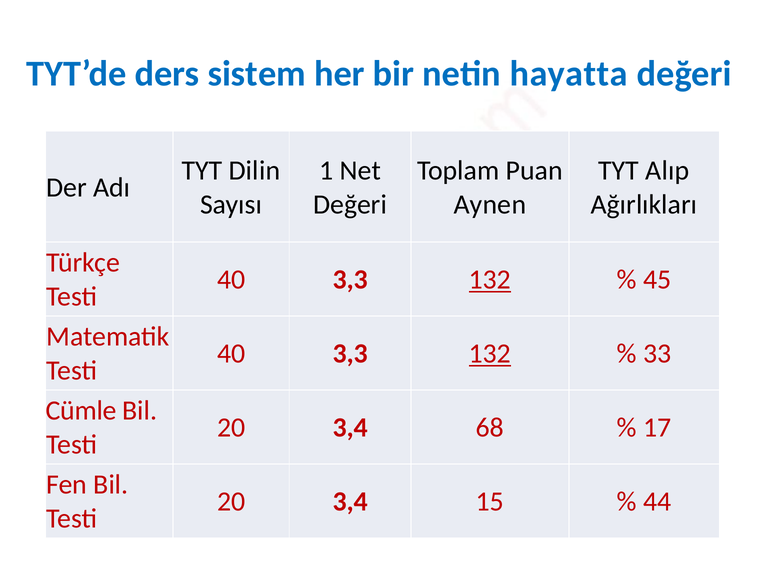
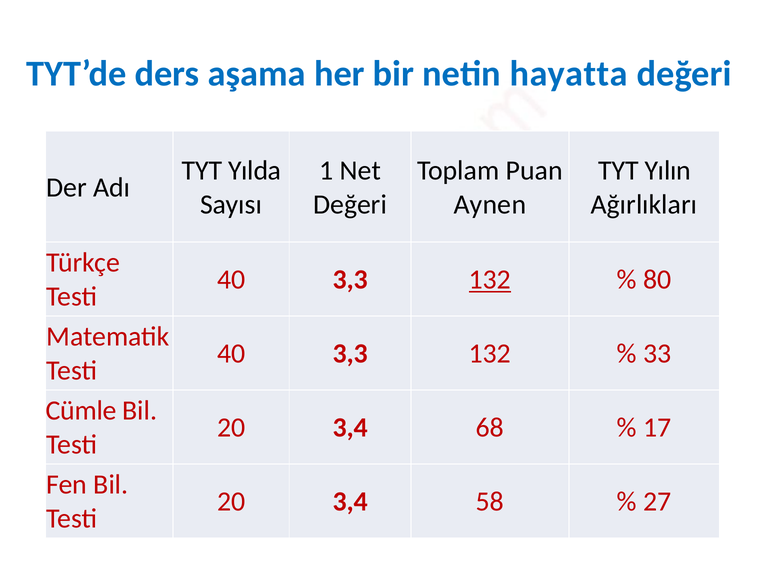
sistem: sistem -> aşama
Dilin: Dilin -> Yılda
Alıp: Alıp -> Yılın
45: 45 -> 80
132 at (490, 354) underline: present -> none
15: 15 -> 58
44: 44 -> 27
